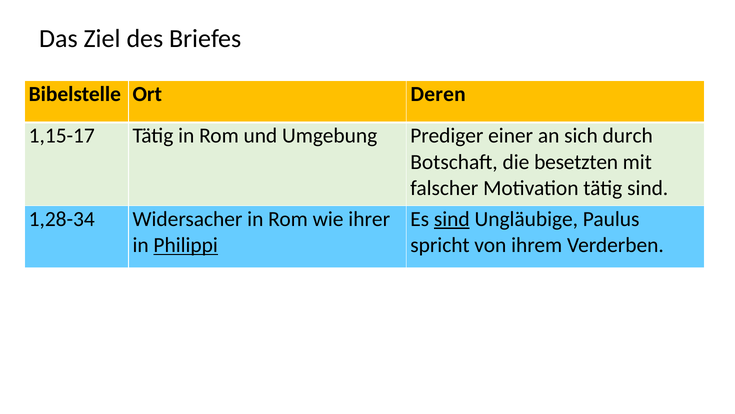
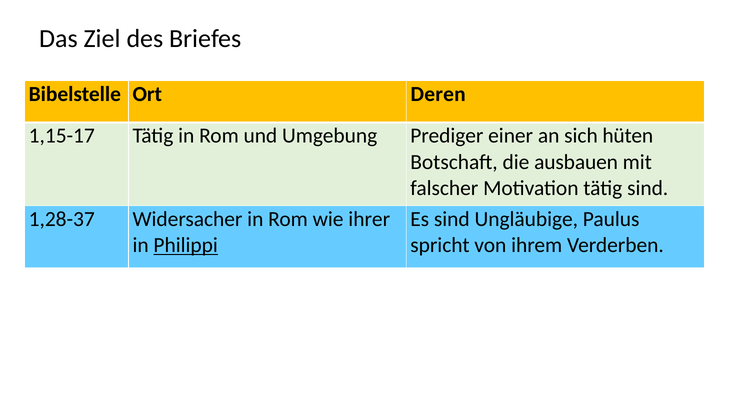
durch: durch -> hüten
besetzten: besetzten -> ausbauen
1,28-34: 1,28-34 -> 1,28-37
sind at (452, 219) underline: present -> none
